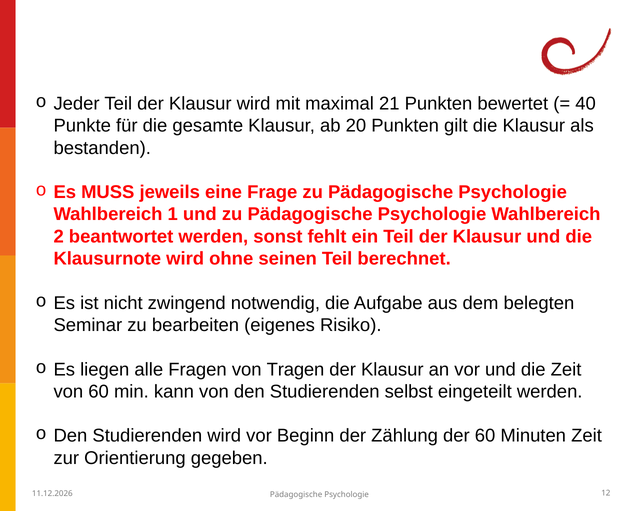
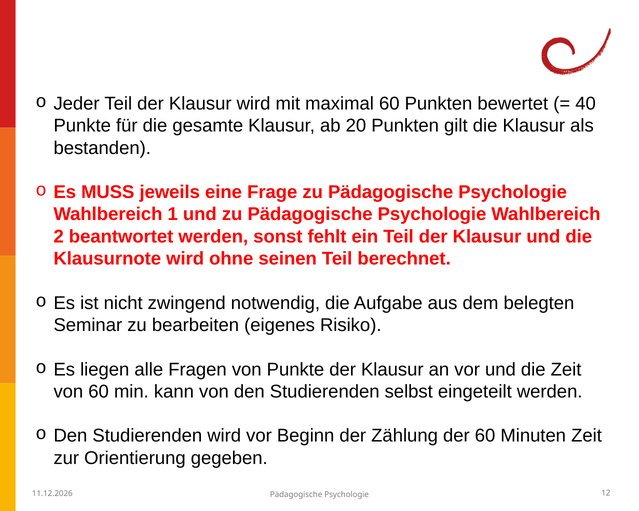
maximal 21: 21 -> 60
von Tragen: Tragen -> Punkte
